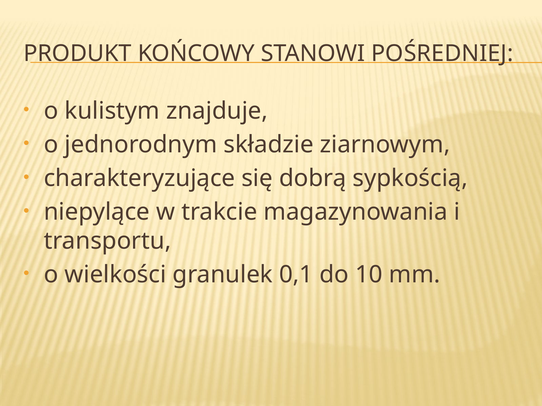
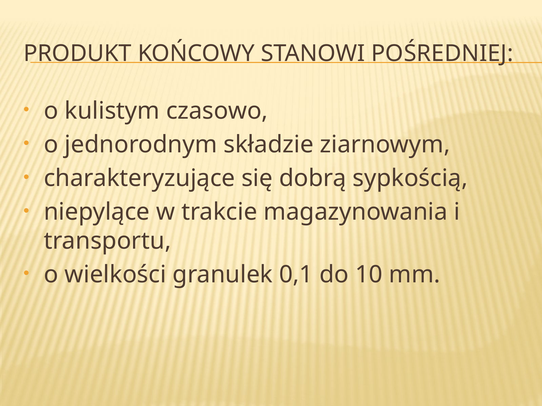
znajduje: znajduje -> czasowo
